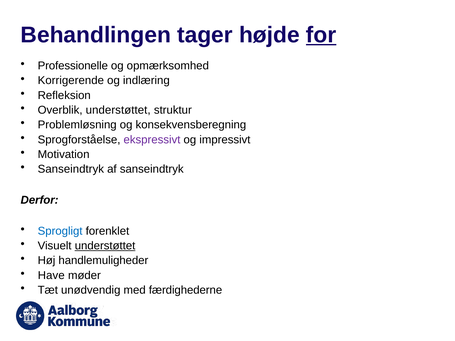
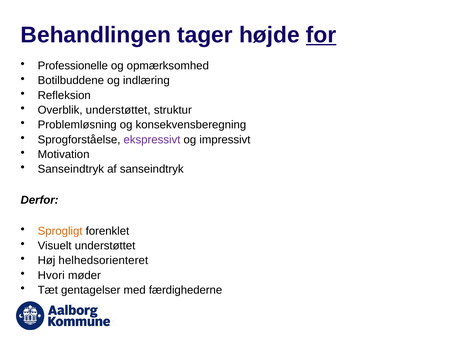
Korrigerende: Korrigerende -> Botilbuddene
Sprogligt colour: blue -> orange
understøttet at (105, 246) underline: present -> none
handlemuligheder: handlemuligheder -> helhedsorienteret
Have: Have -> Hvori
unødvendig: unødvendig -> gentagelser
